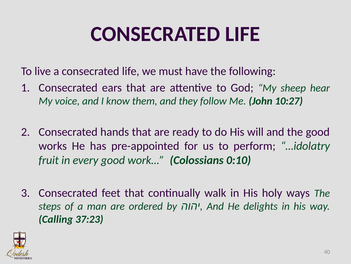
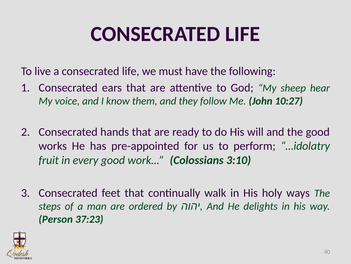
0:10: 0:10 -> 3:10
Calling: Calling -> Person
